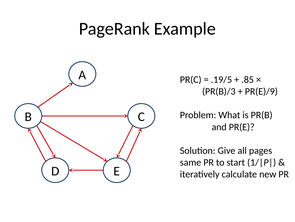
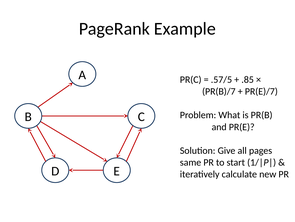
.19/5: .19/5 -> .57/5
PR(B)/3: PR(B)/3 -> PR(B)/7
PR(E)/9: PR(E)/9 -> PR(E)/7
